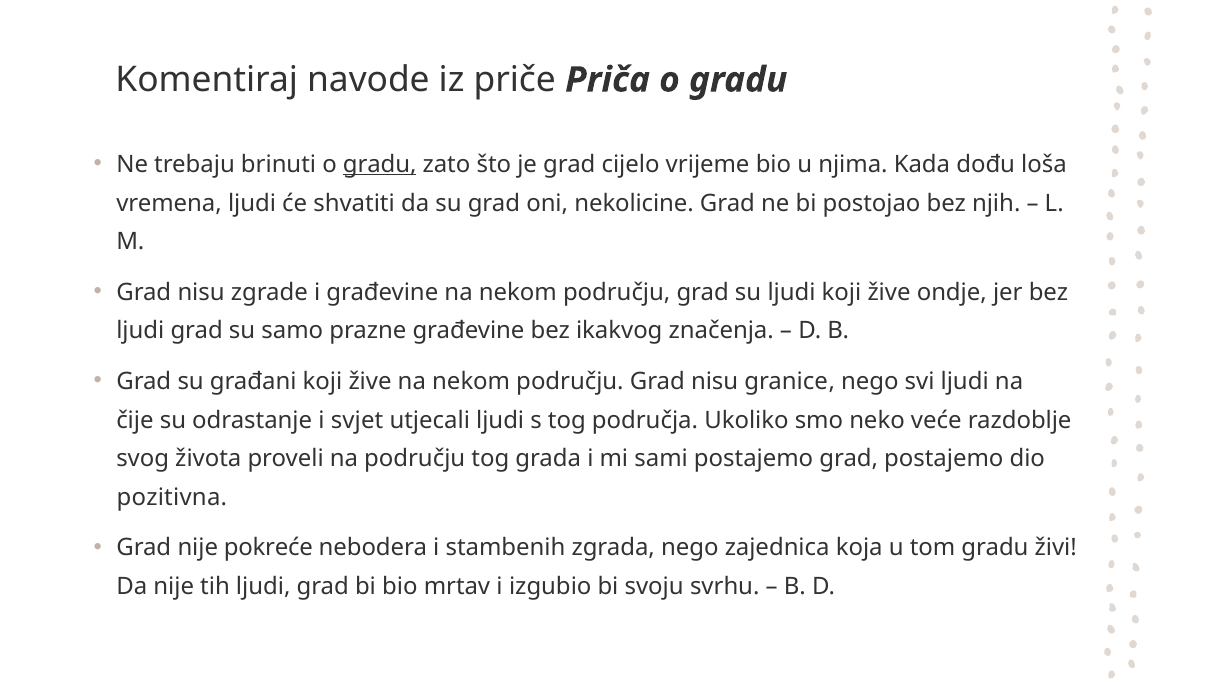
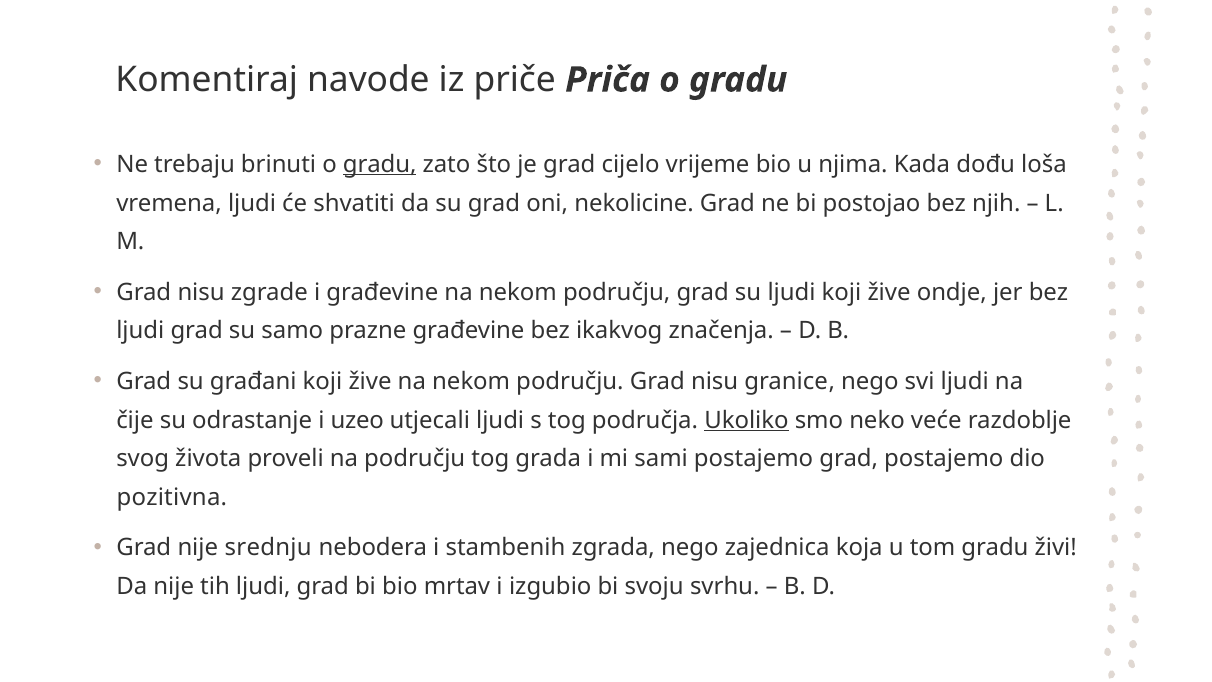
svjet: svjet -> uzeo
Ukoliko underline: none -> present
pokreće: pokreće -> srednju
